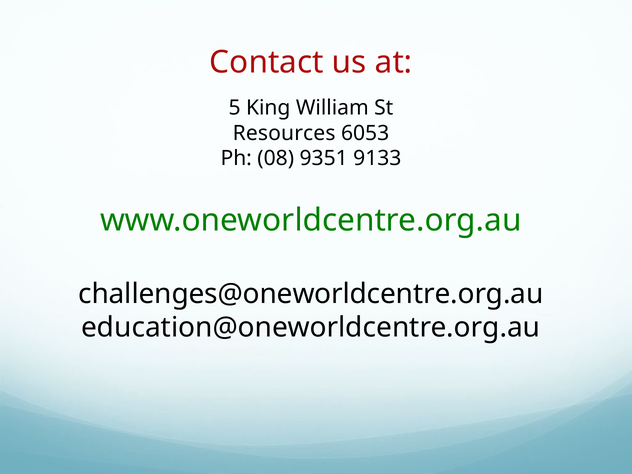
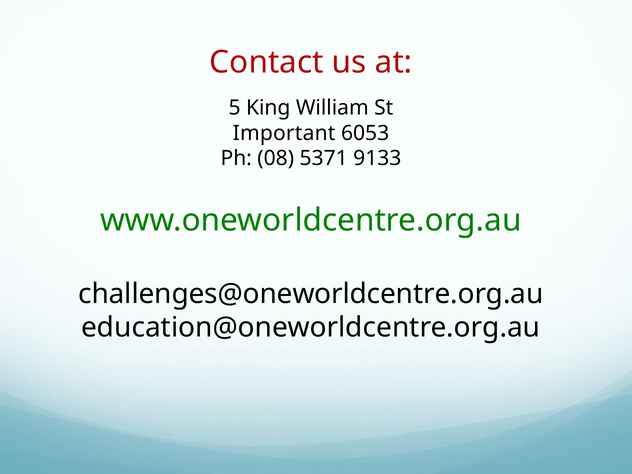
Resources: Resources -> Important
9351: 9351 -> 5371
